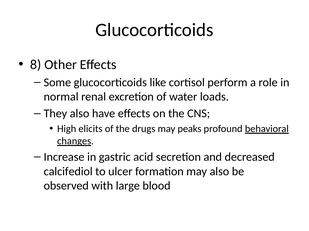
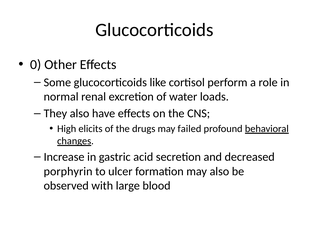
8: 8 -> 0
peaks: peaks -> failed
calcifediol: calcifediol -> porphyrin
